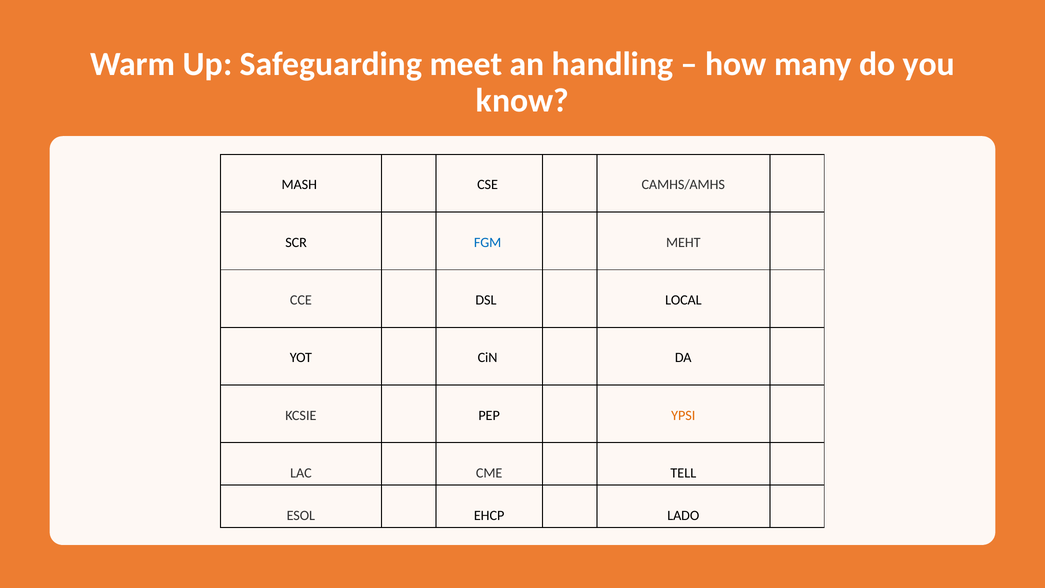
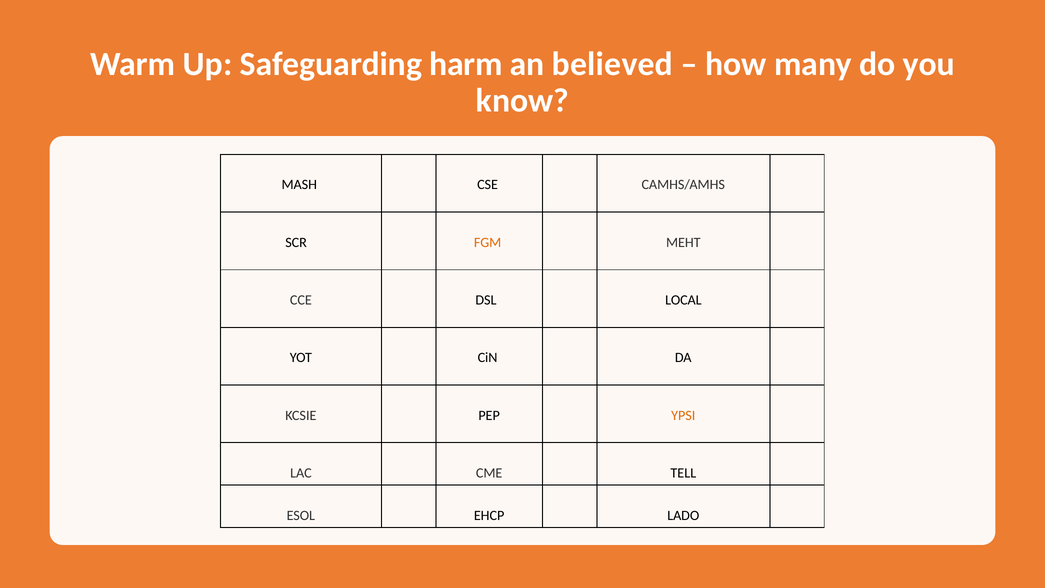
meet: meet -> harm
handling: handling -> believed
FGM colour: blue -> orange
